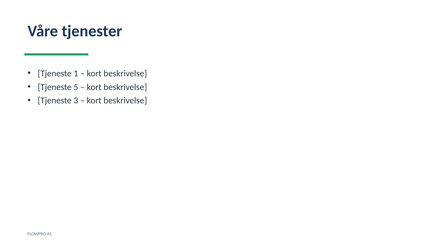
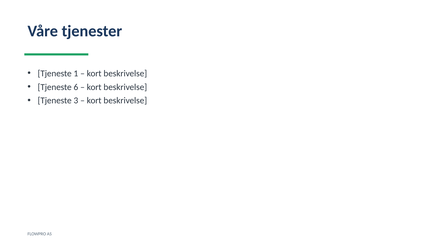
5: 5 -> 6
